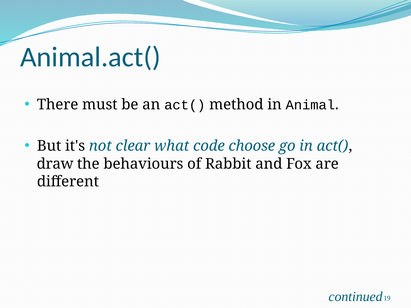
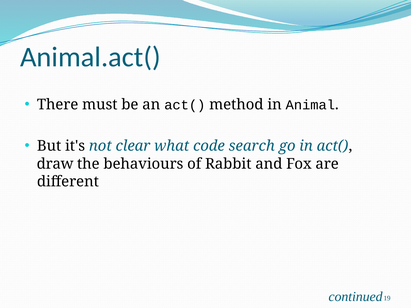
choose: choose -> search
